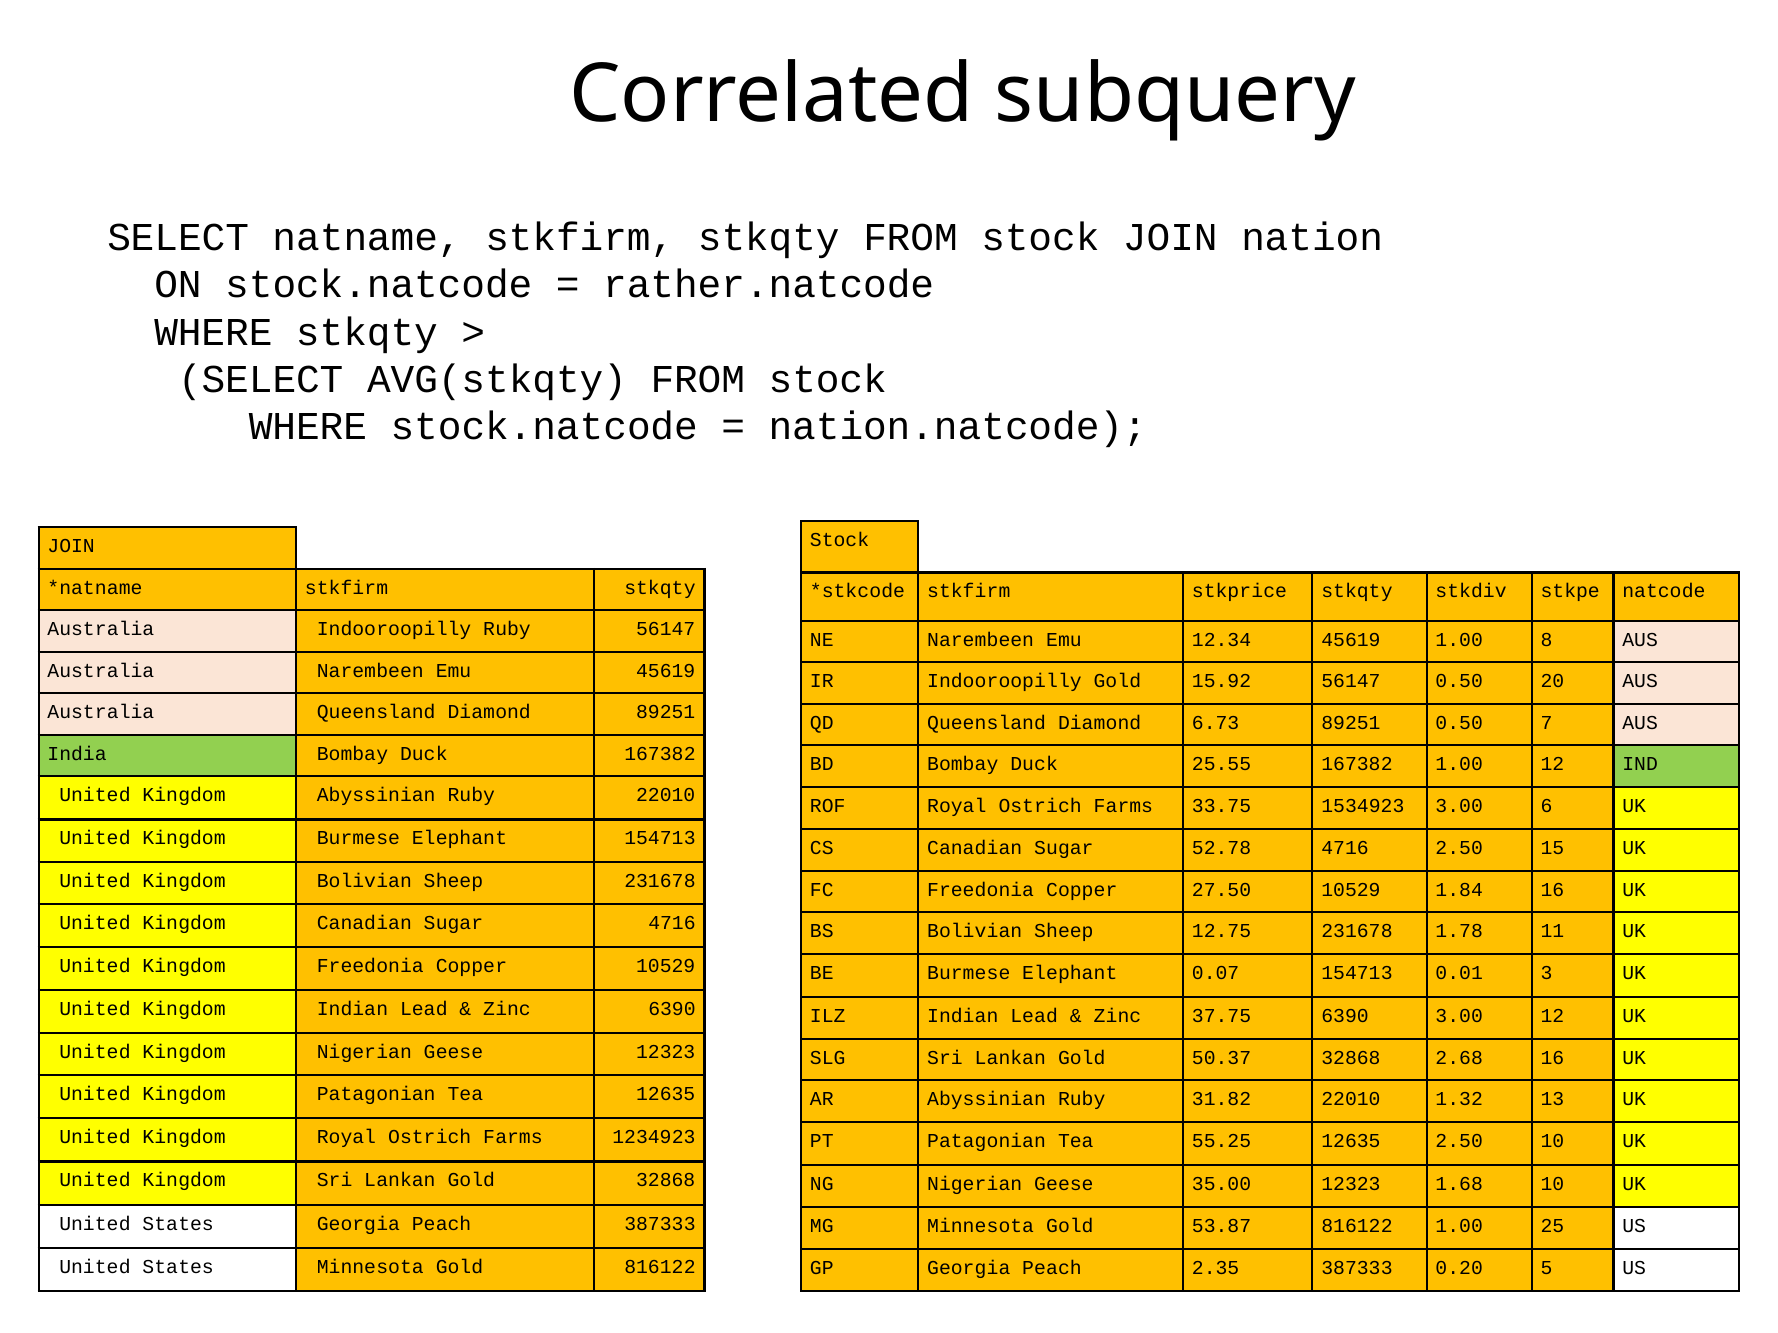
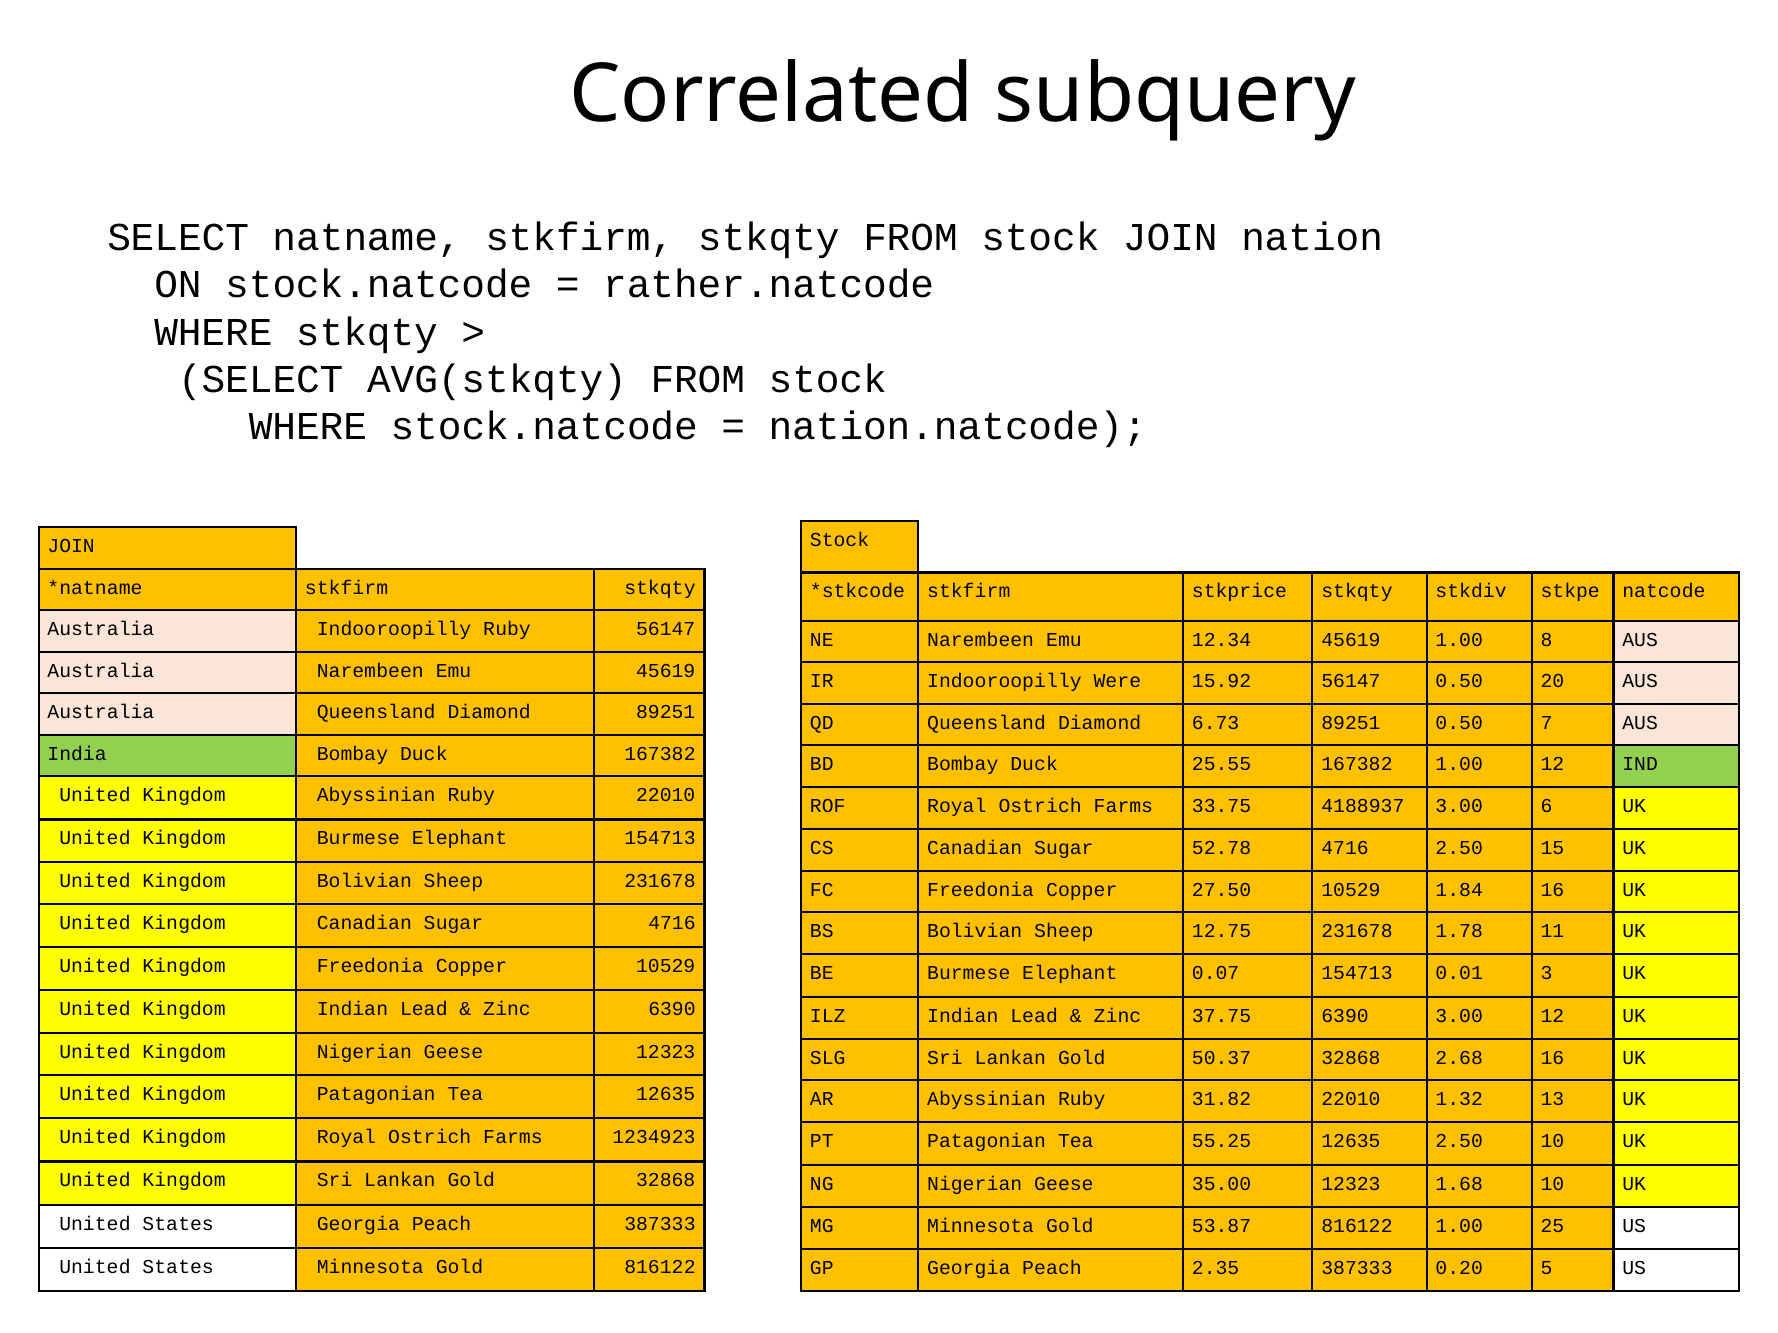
Indooroopilly Gold: Gold -> Were
1534923: 1534923 -> 4188937
